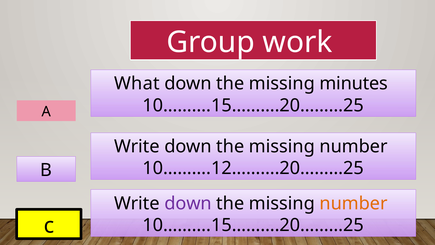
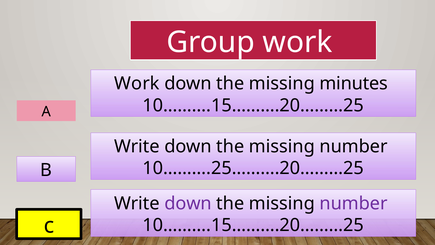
What at (137, 84): What -> Work
10……….12……….20………25: 10……….12……….20………25 -> 10……….25……….20………25
number at (354, 203) colour: orange -> purple
